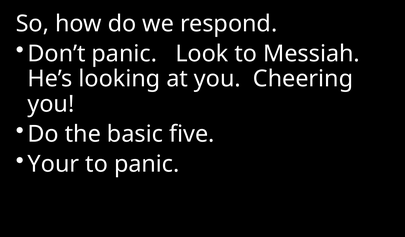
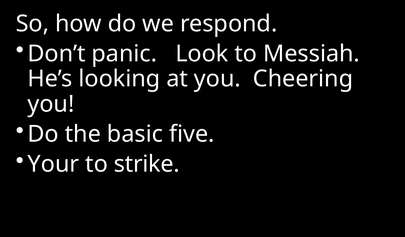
to panic: panic -> strike
